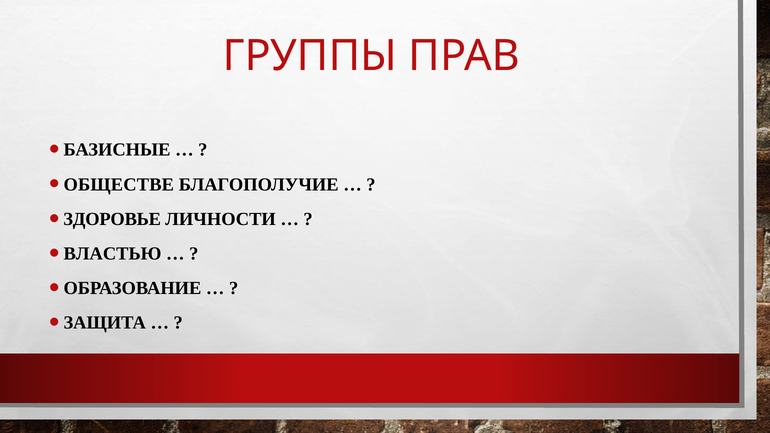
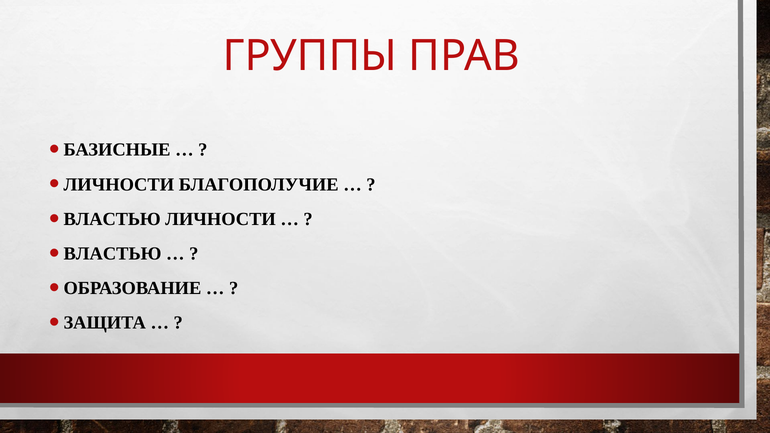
ОБЩЕСТВЕ at (119, 185): ОБЩЕСТВЕ -> ЛИЧНОСТИ
ЗДОРОВЬЕ at (112, 219): ЗДОРОВЬЕ -> ВЛАСТЬЮ
